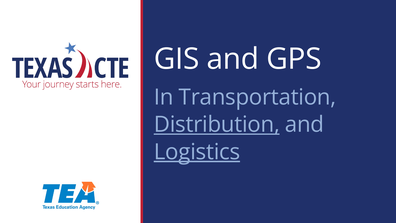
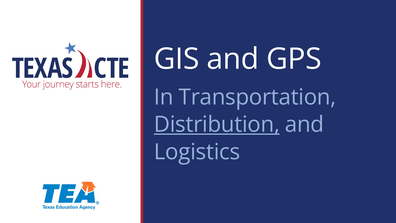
Logistics underline: present -> none
